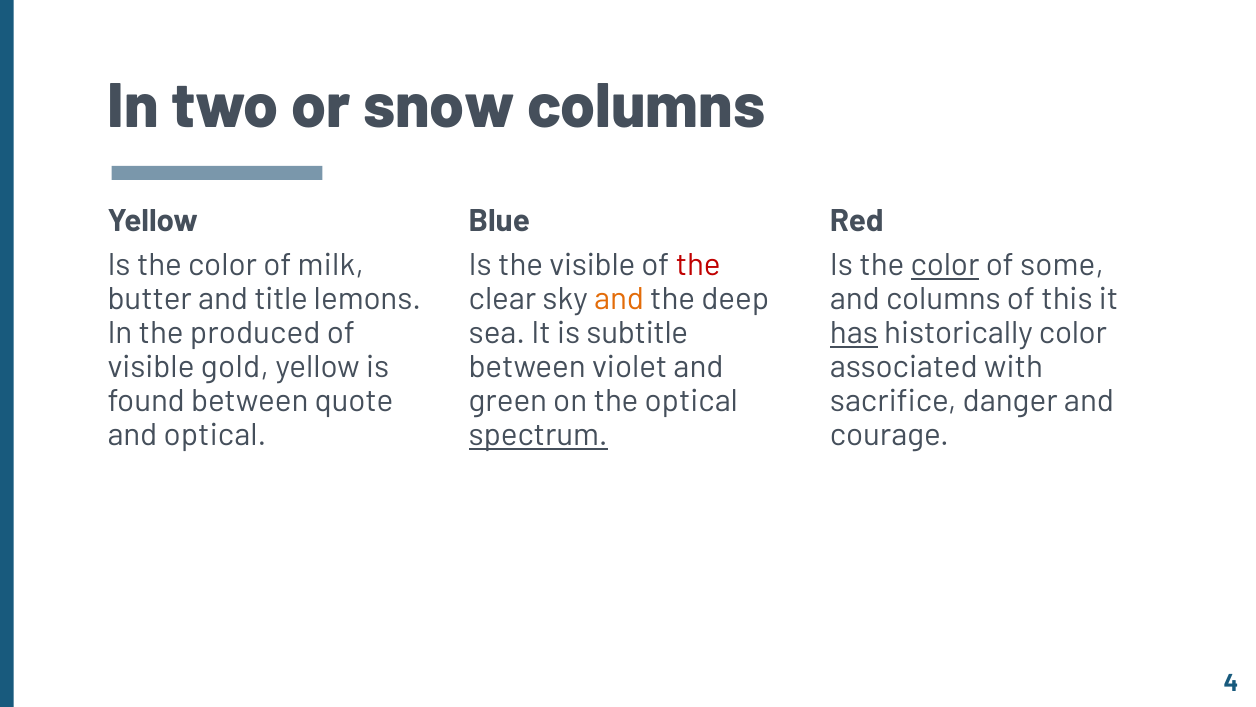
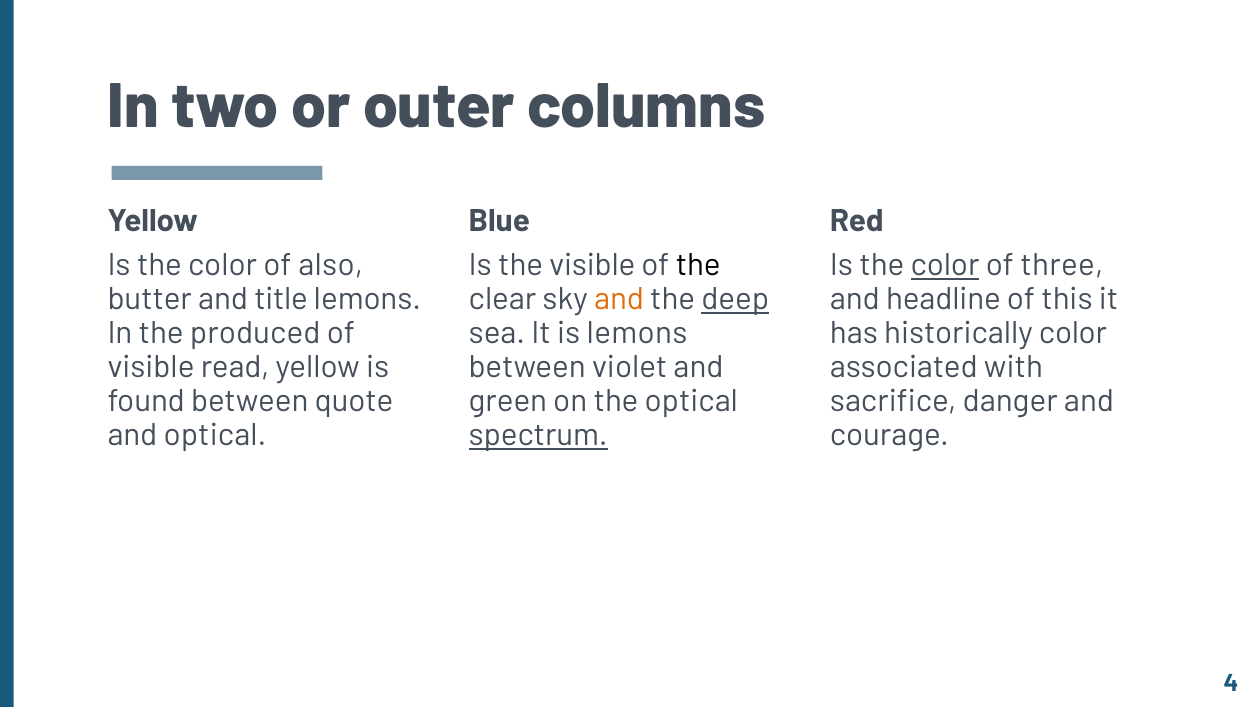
snow: snow -> outer
milk: milk -> also
the at (698, 265) colour: red -> black
some: some -> three
deep underline: none -> present
and columns: columns -> headline
is subtitle: subtitle -> lemons
has underline: present -> none
gold: gold -> read
